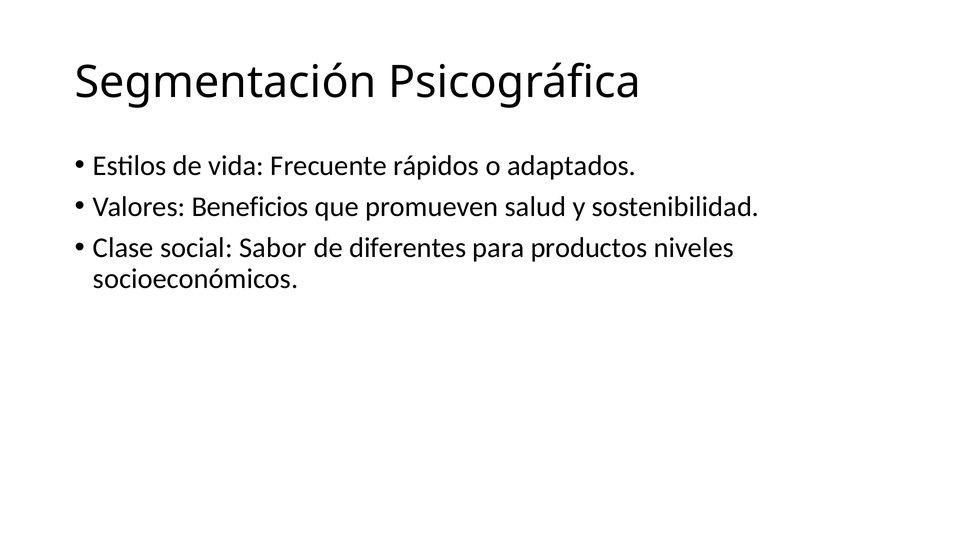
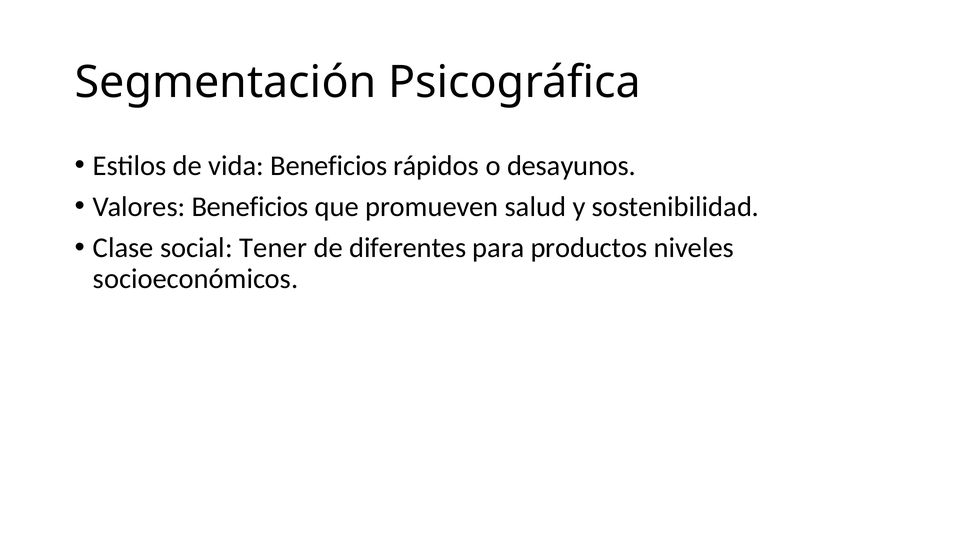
vida Frecuente: Frecuente -> Beneficios
adaptados: adaptados -> desayunos
Sabor: Sabor -> Tener
